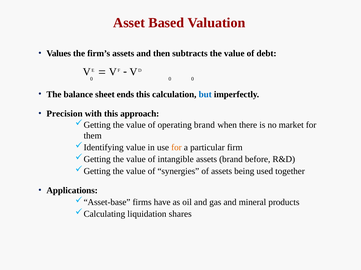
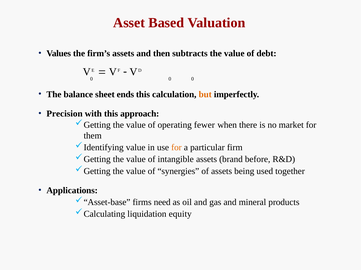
but colour: blue -> orange
operating brand: brand -> fewer
have: have -> need
shares: shares -> equity
